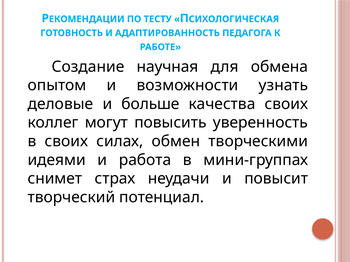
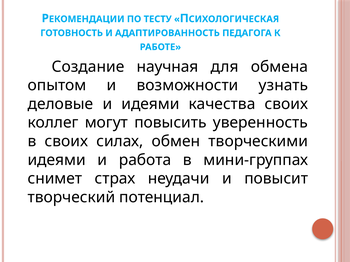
и больше: больше -> идеями
